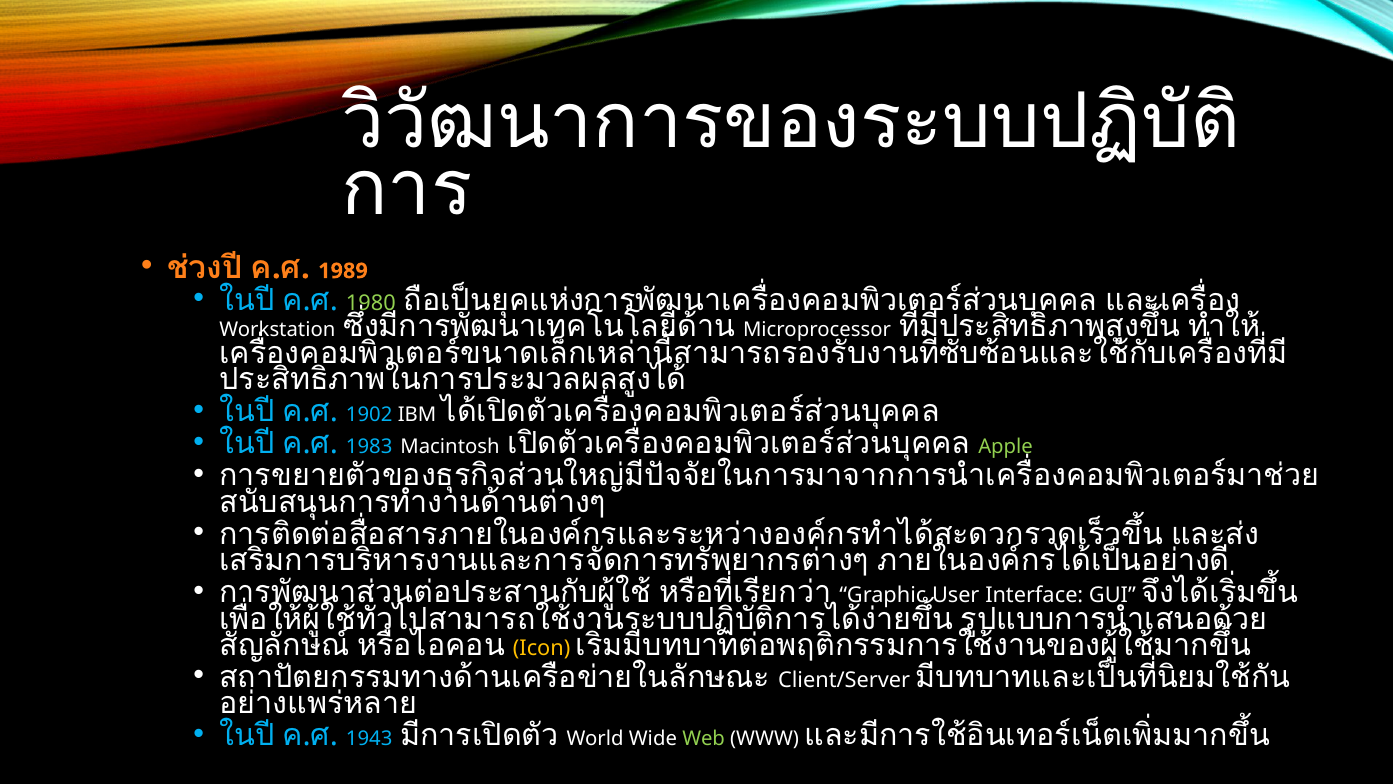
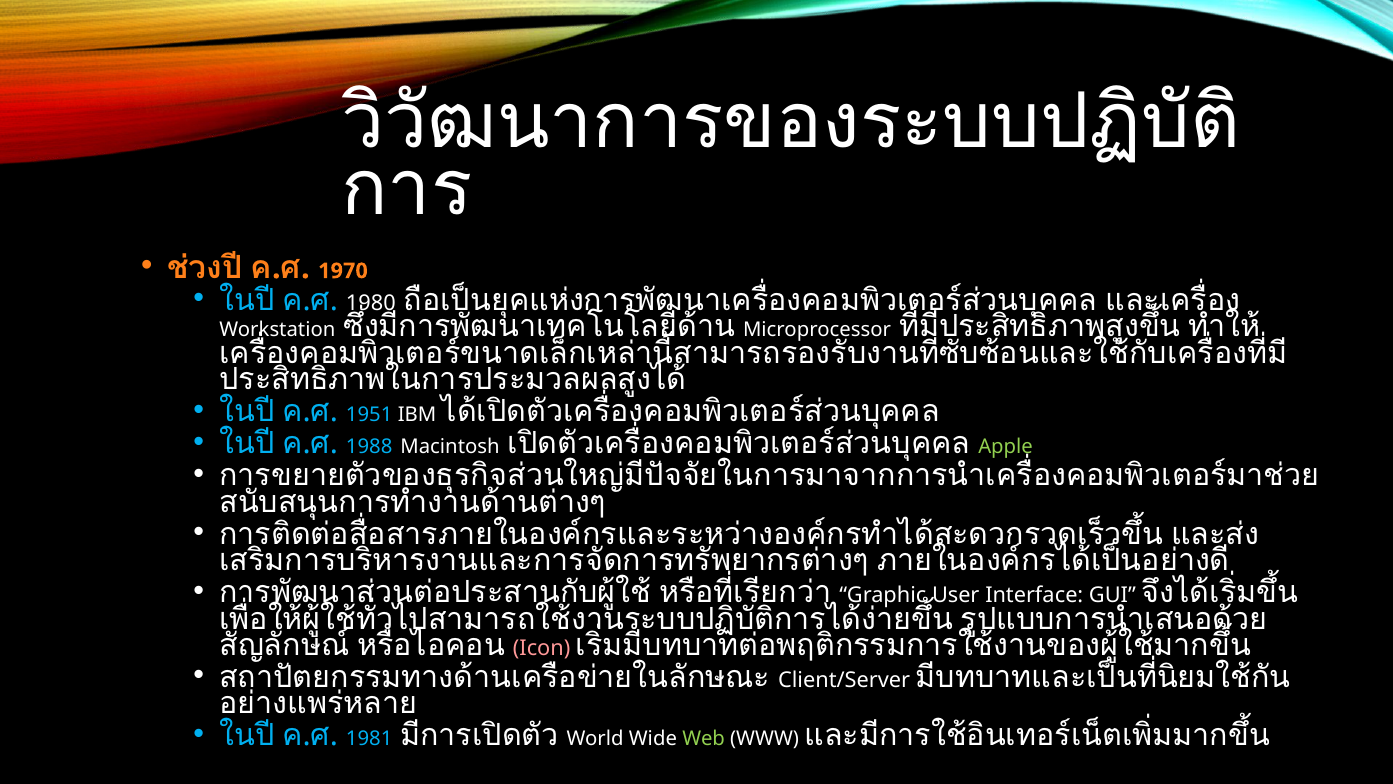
1989: 1989 -> 1970
1980 colour: light green -> white
1902: 1902 -> 1951
1983: 1983 -> 1988
Icon colour: yellow -> pink
1943: 1943 -> 1981
